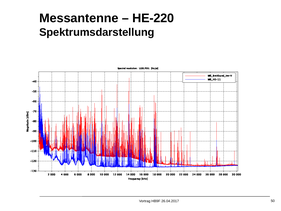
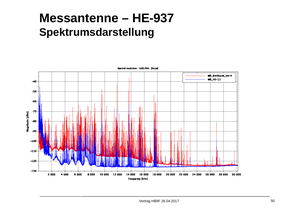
HE-220: HE-220 -> HE-937
